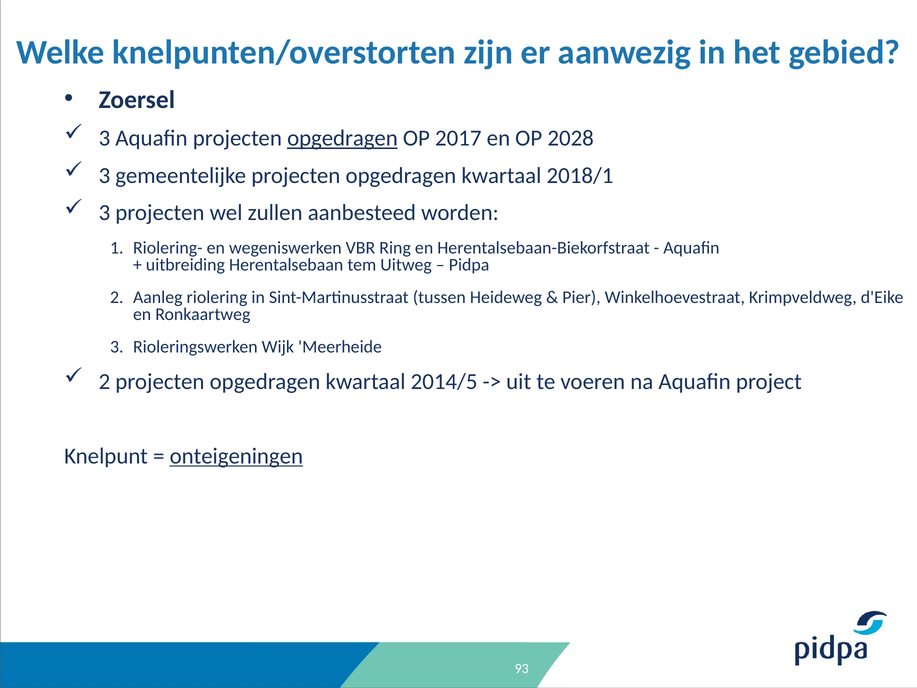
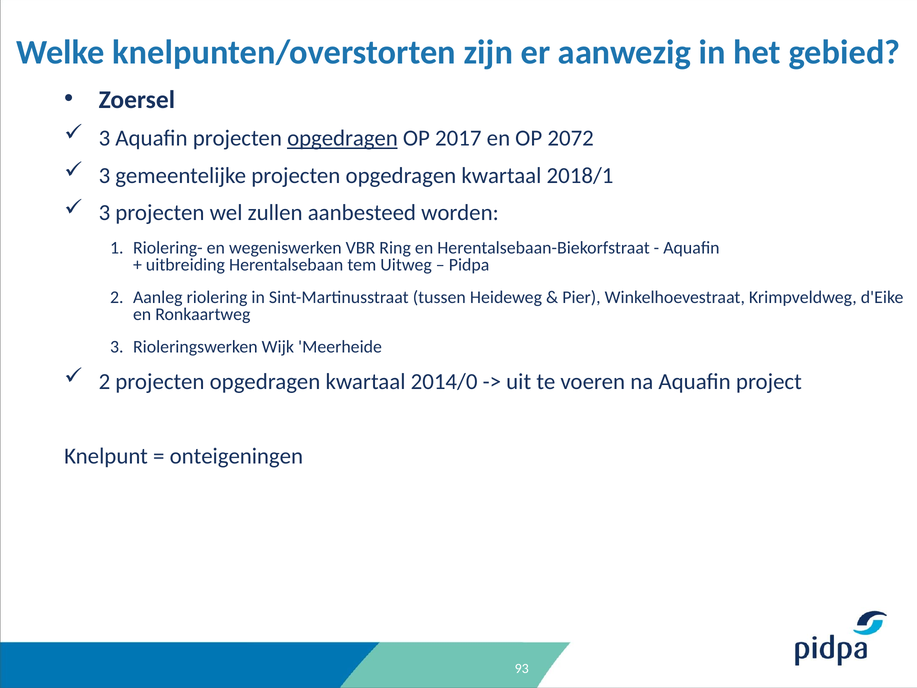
2028: 2028 -> 2072
2014/5: 2014/5 -> 2014/0
onteigeningen underline: present -> none
